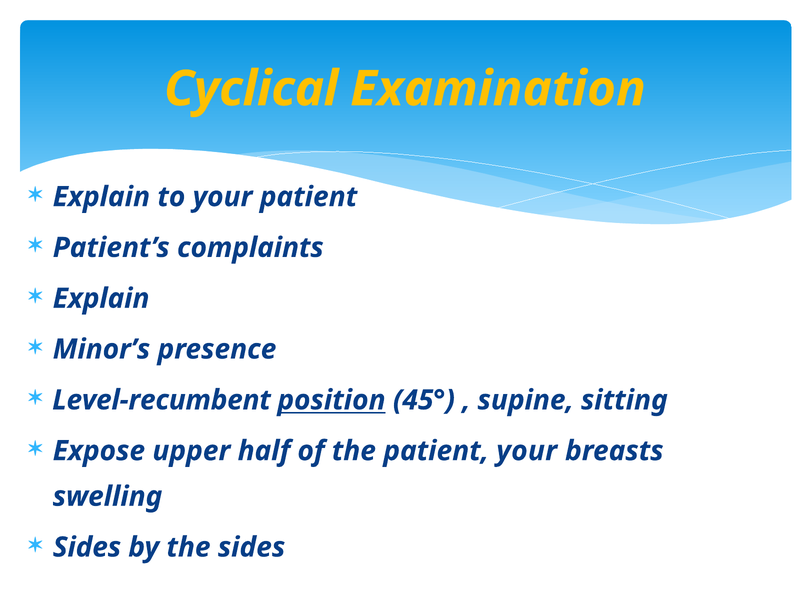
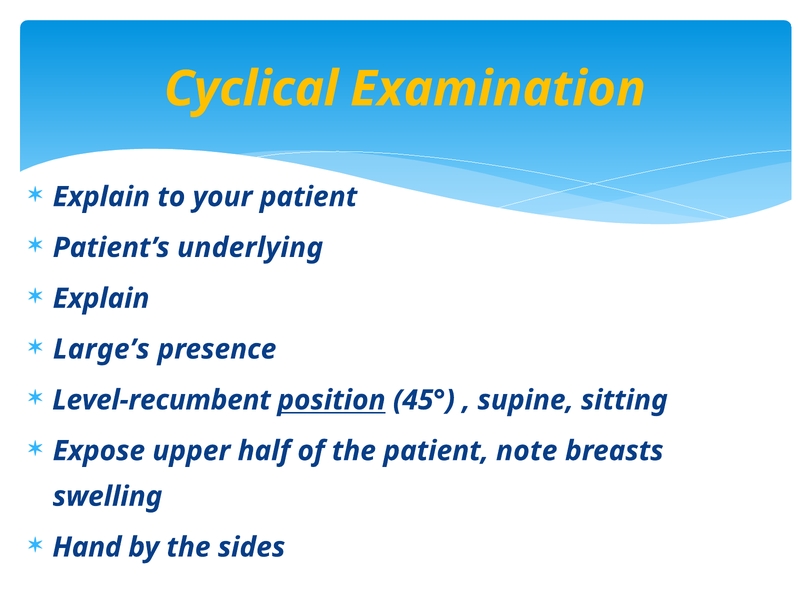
complaints: complaints -> underlying
Minor’s: Minor’s -> Large’s
patient your: your -> note
Sides at (87, 548): Sides -> Hand
